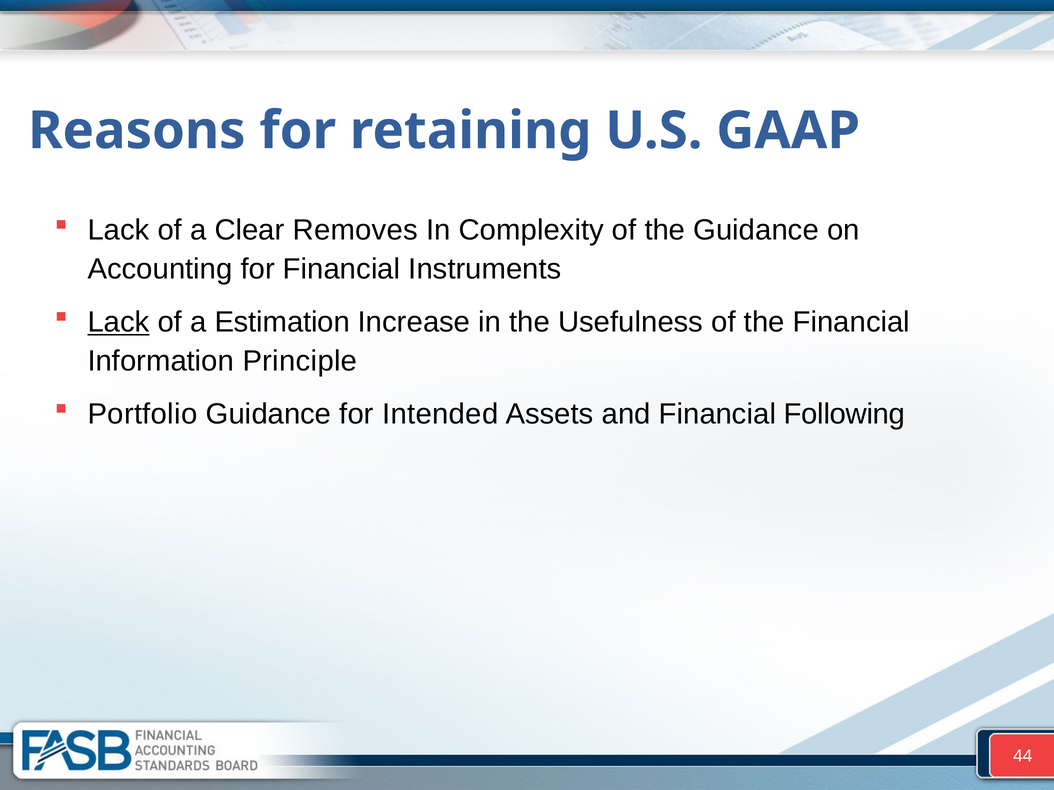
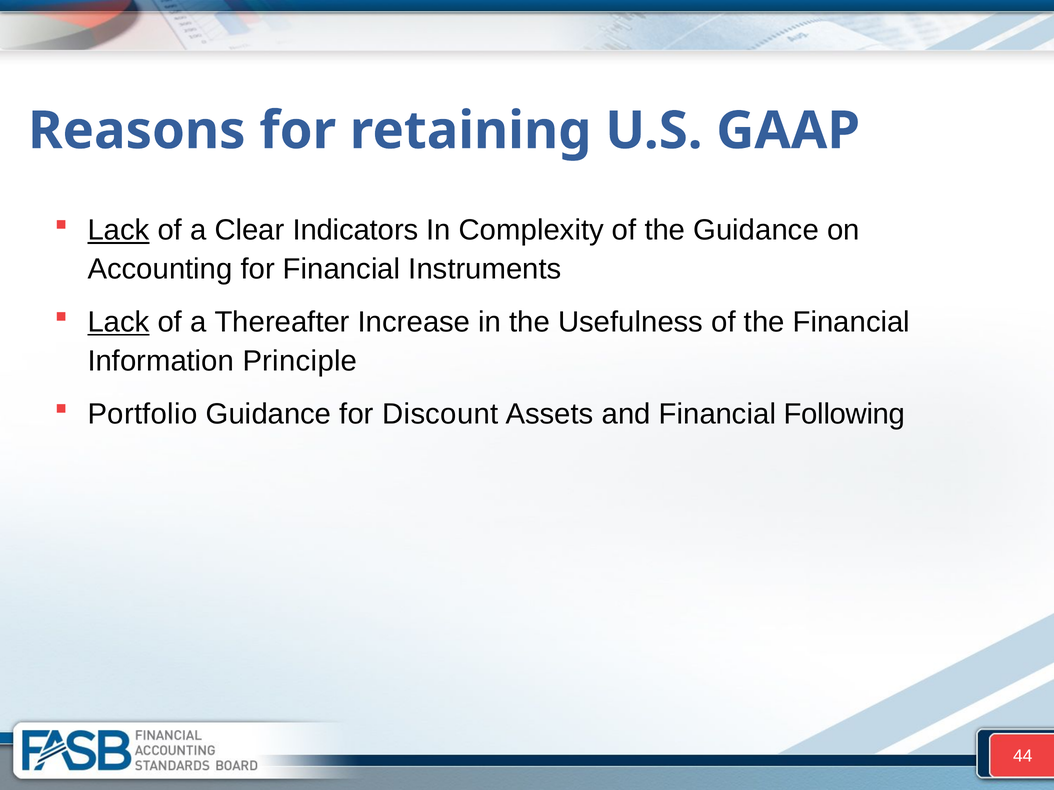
Lack at (118, 230) underline: none -> present
Removes: Removes -> Indicators
Estimation: Estimation -> Thereafter
Intended: Intended -> Discount
